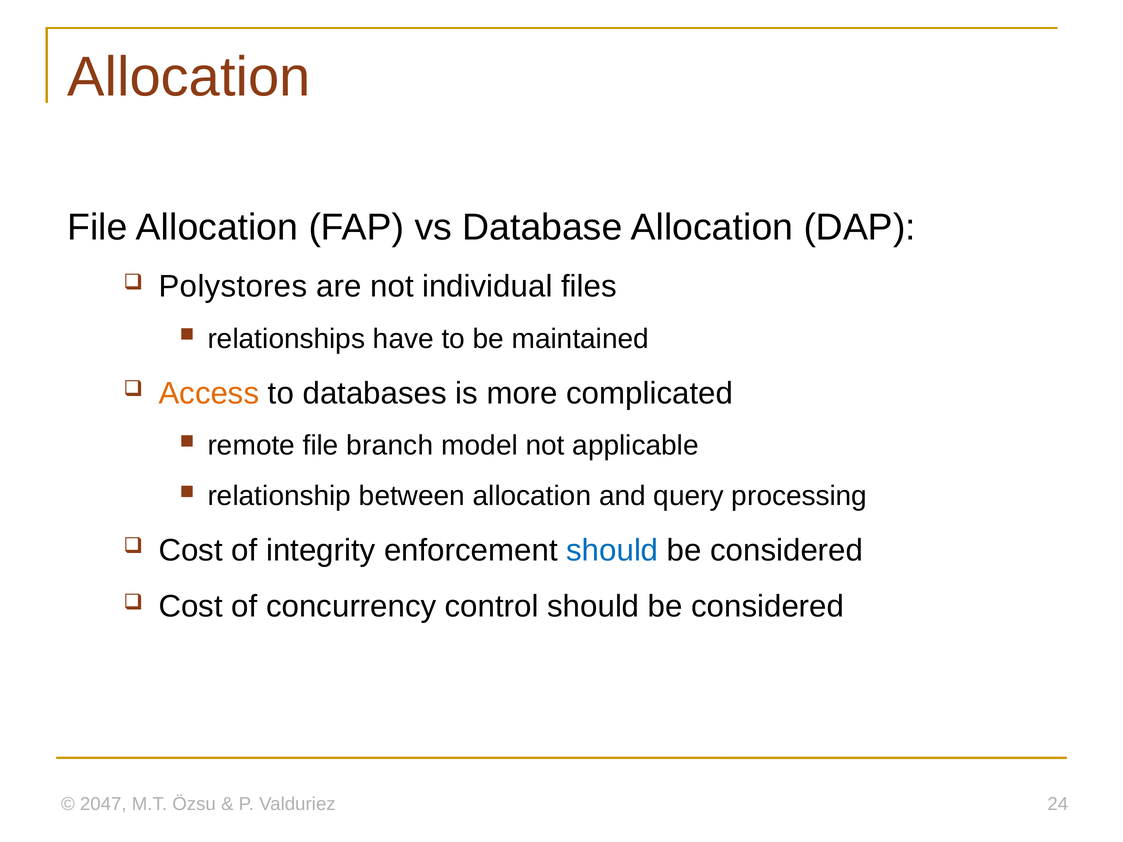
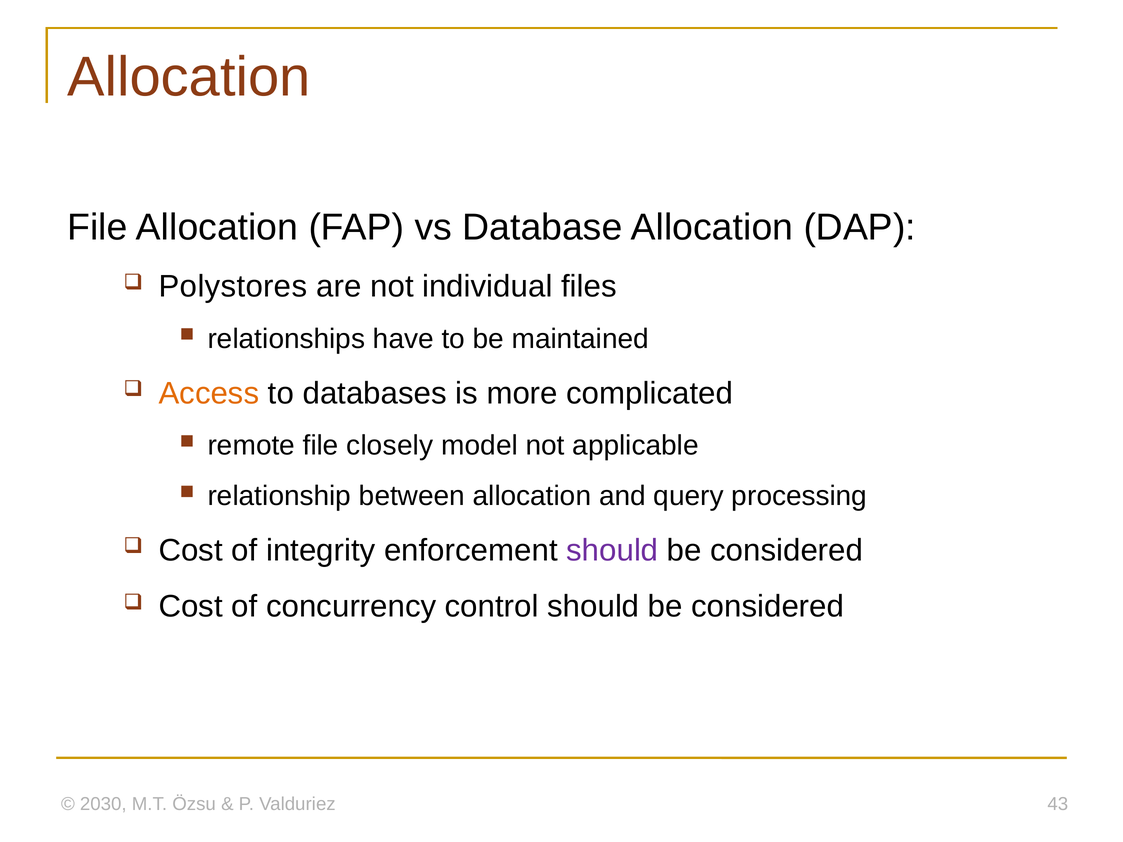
branch: branch -> closely
should at (612, 551) colour: blue -> purple
2047: 2047 -> 2030
24: 24 -> 43
